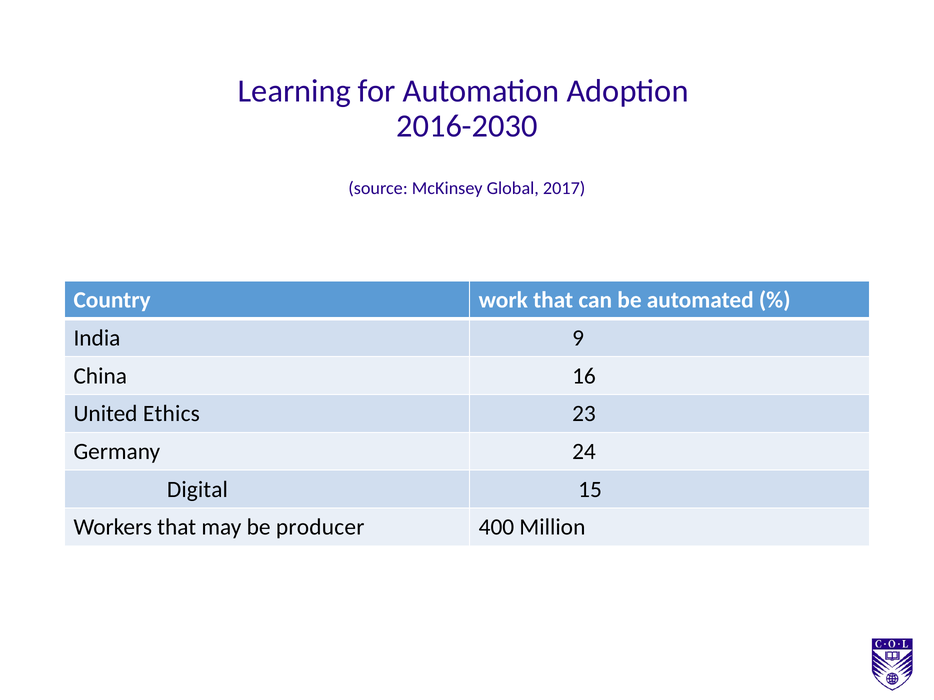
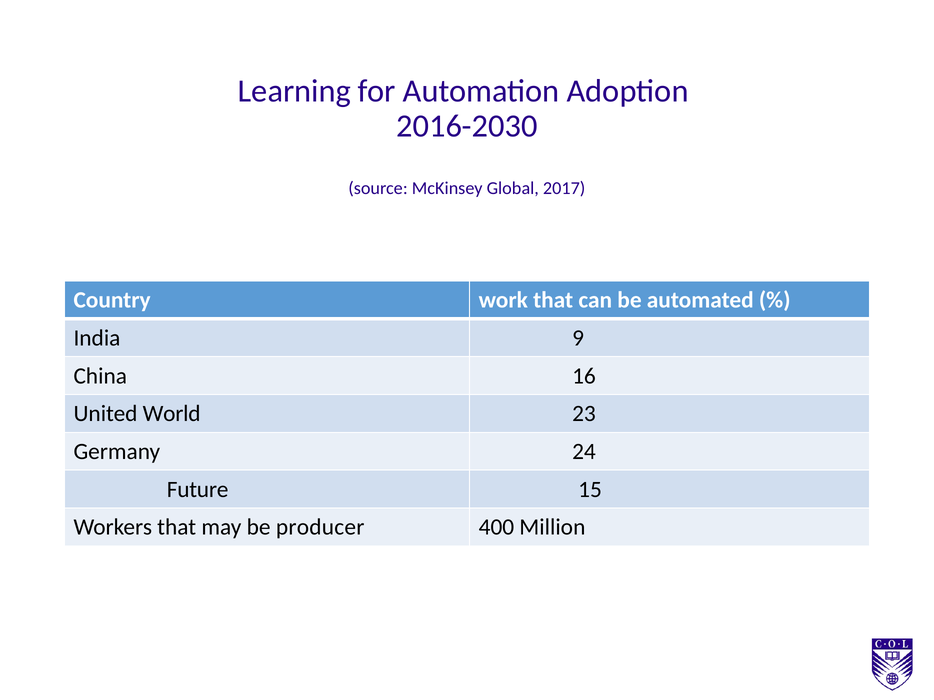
Ethics: Ethics -> World
Digital: Digital -> Future
